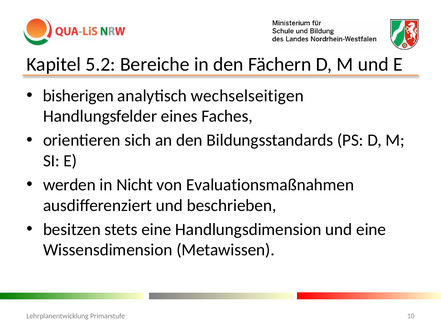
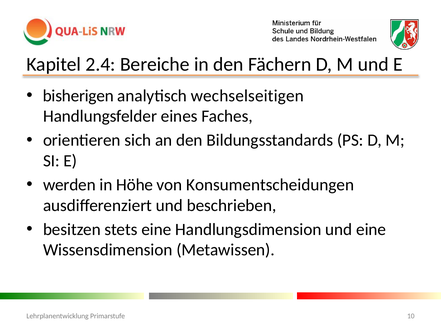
5.2: 5.2 -> 2.4
Nicht: Nicht -> Höhe
Evaluationsmaßnahmen: Evaluationsmaßnahmen -> Konsumentscheidungen
